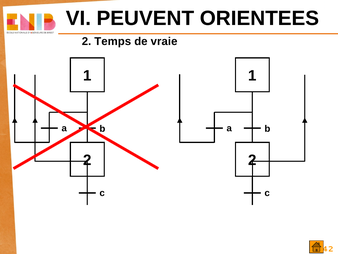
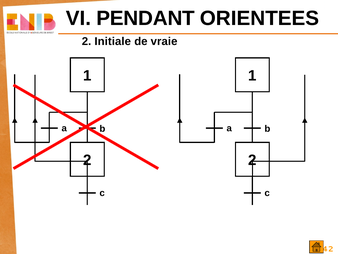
PEUVENT: PEUVENT -> PENDANT
Temps: Temps -> Initiale
